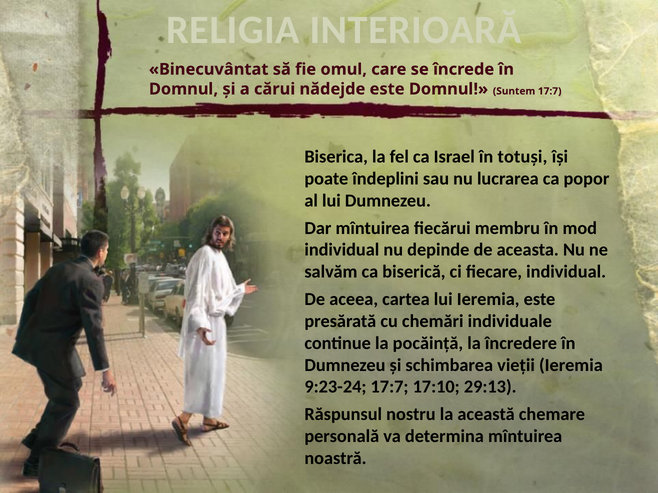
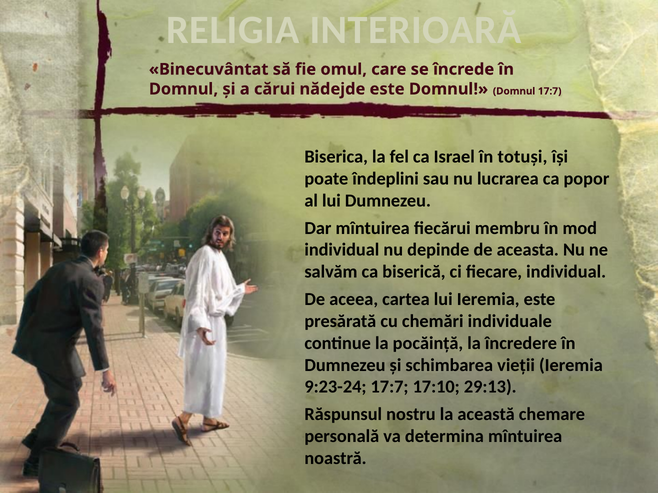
Domnul Suntem: Suntem -> Domnul
